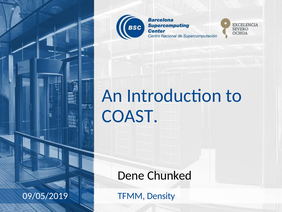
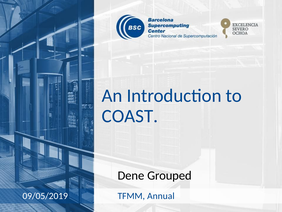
Chunked: Chunked -> Grouped
Density: Density -> Annual
